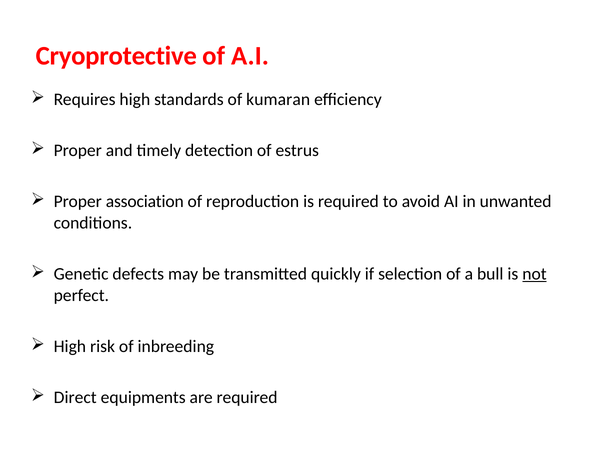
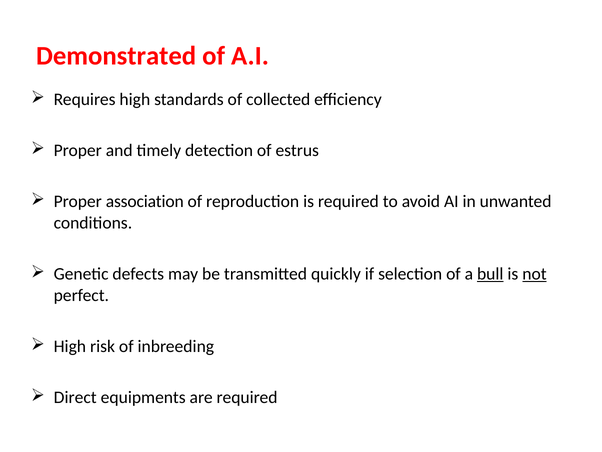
Cryoprotective: Cryoprotective -> Demonstrated
kumaran: kumaran -> collected
bull underline: none -> present
